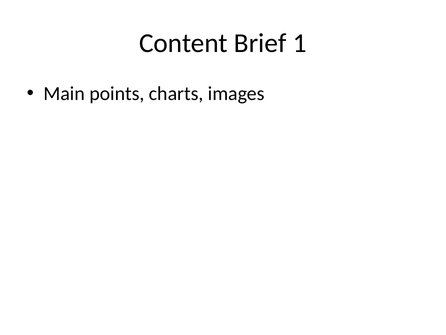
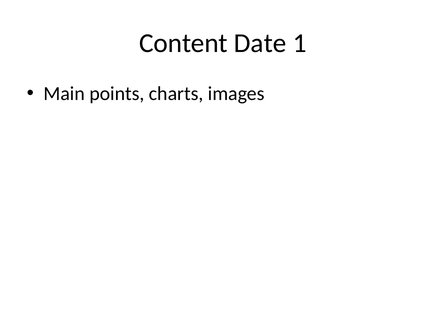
Brief: Brief -> Date
